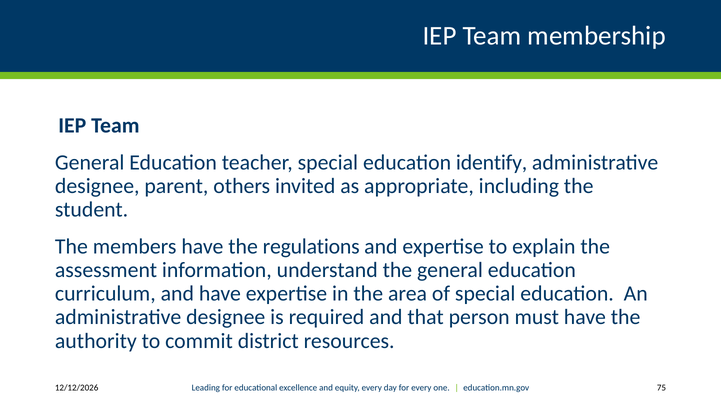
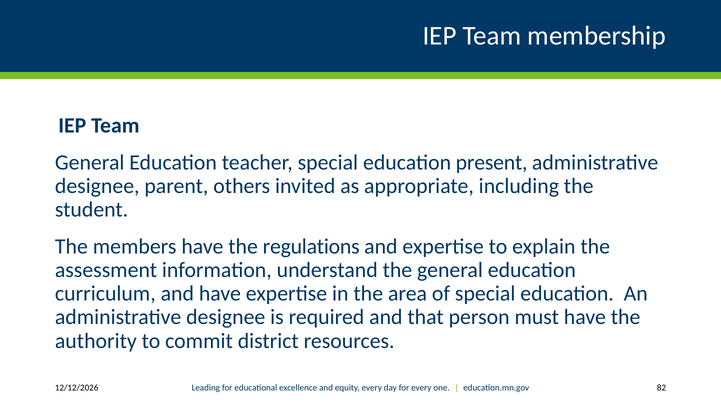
identify: identify -> present
75: 75 -> 82
